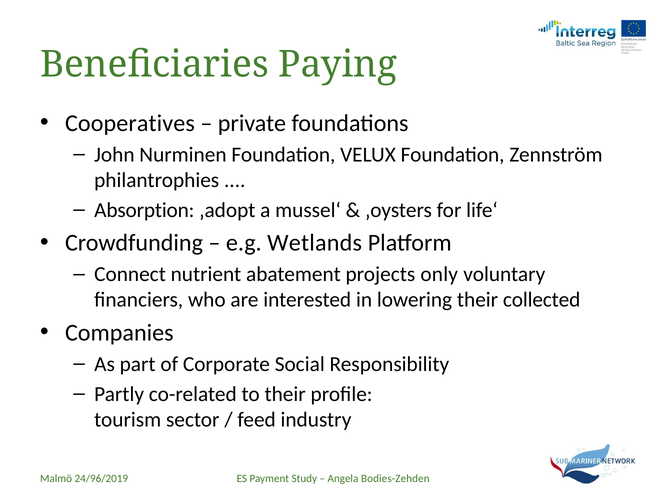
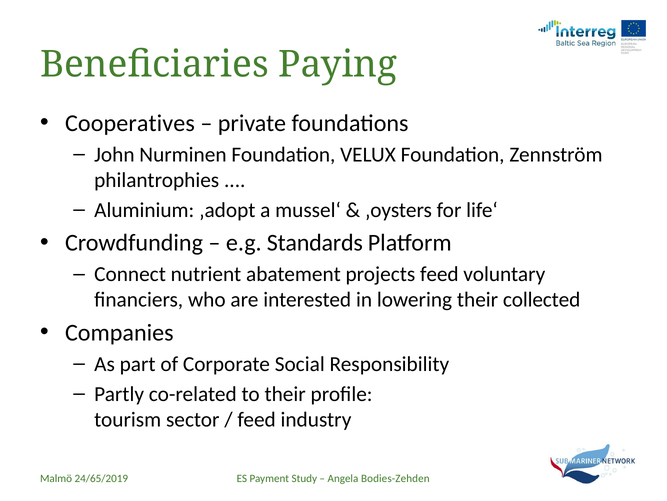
Absorption: Absorption -> Aluminium
Wetlands: Wetlands -> Standards
projects only: only -> feed
24/96/2019: 24/96/2019 -> 24/65/2019
